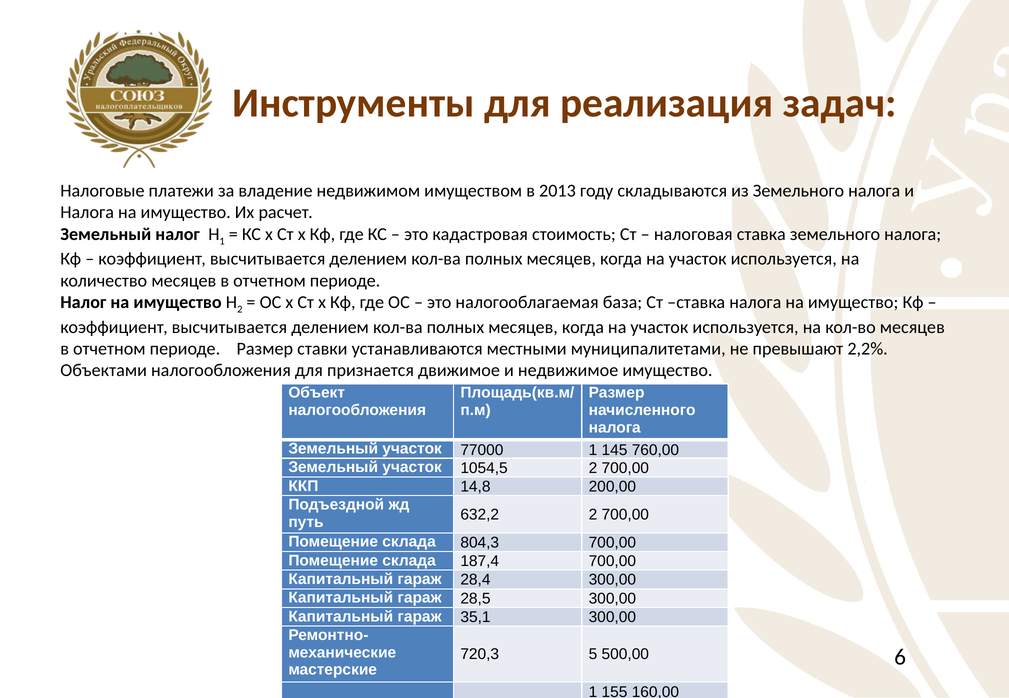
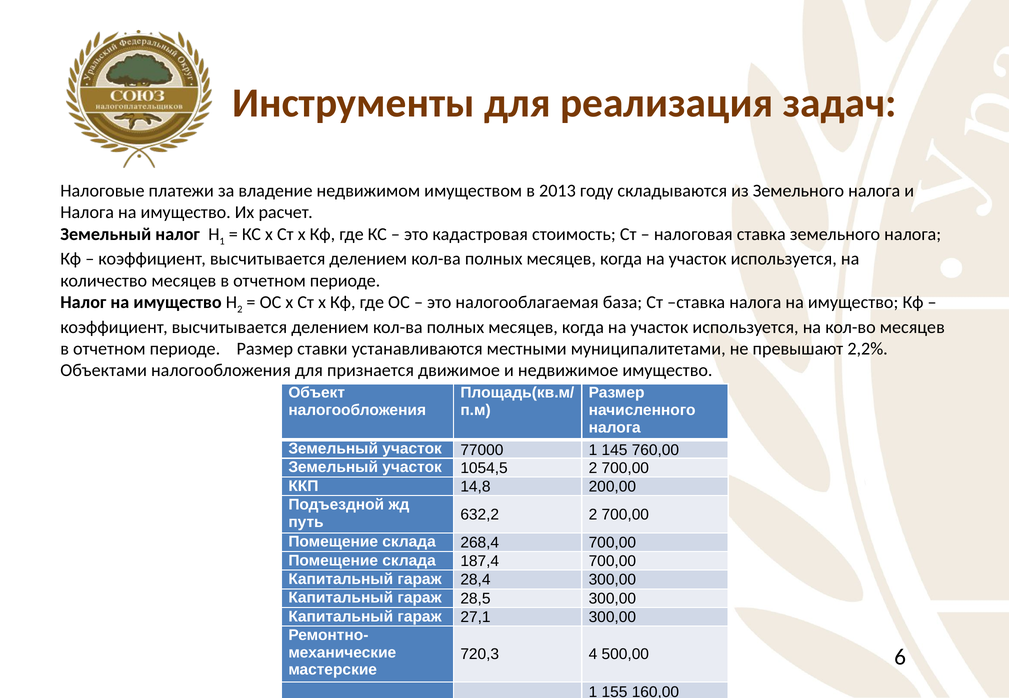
804,3: 804,3 -> 268,4
35,1: 35,1 -> 27,1
5: 5 -> 4
